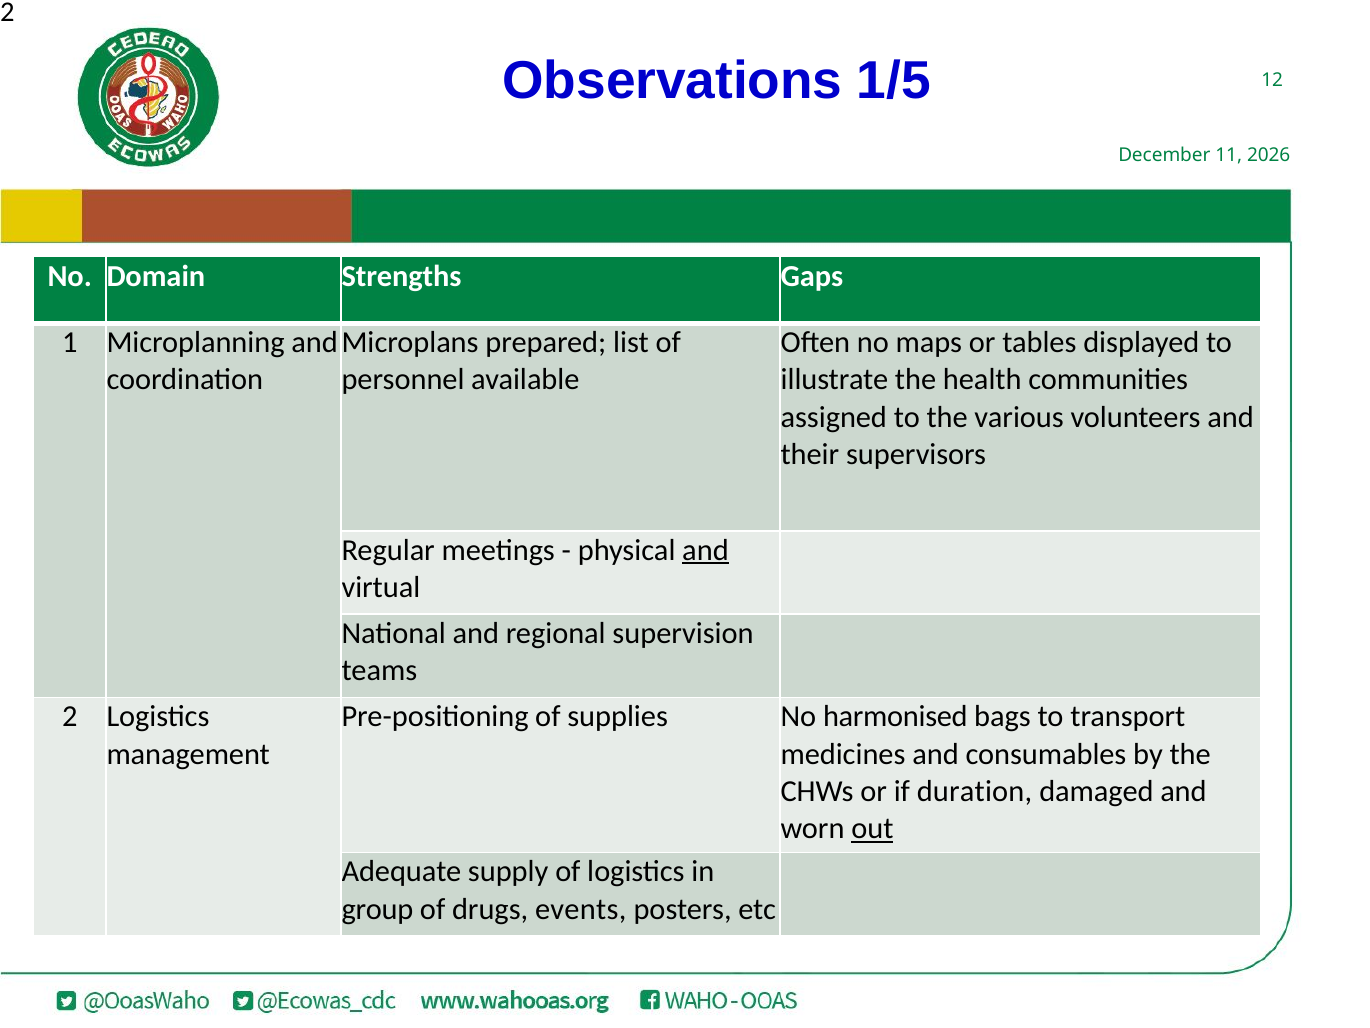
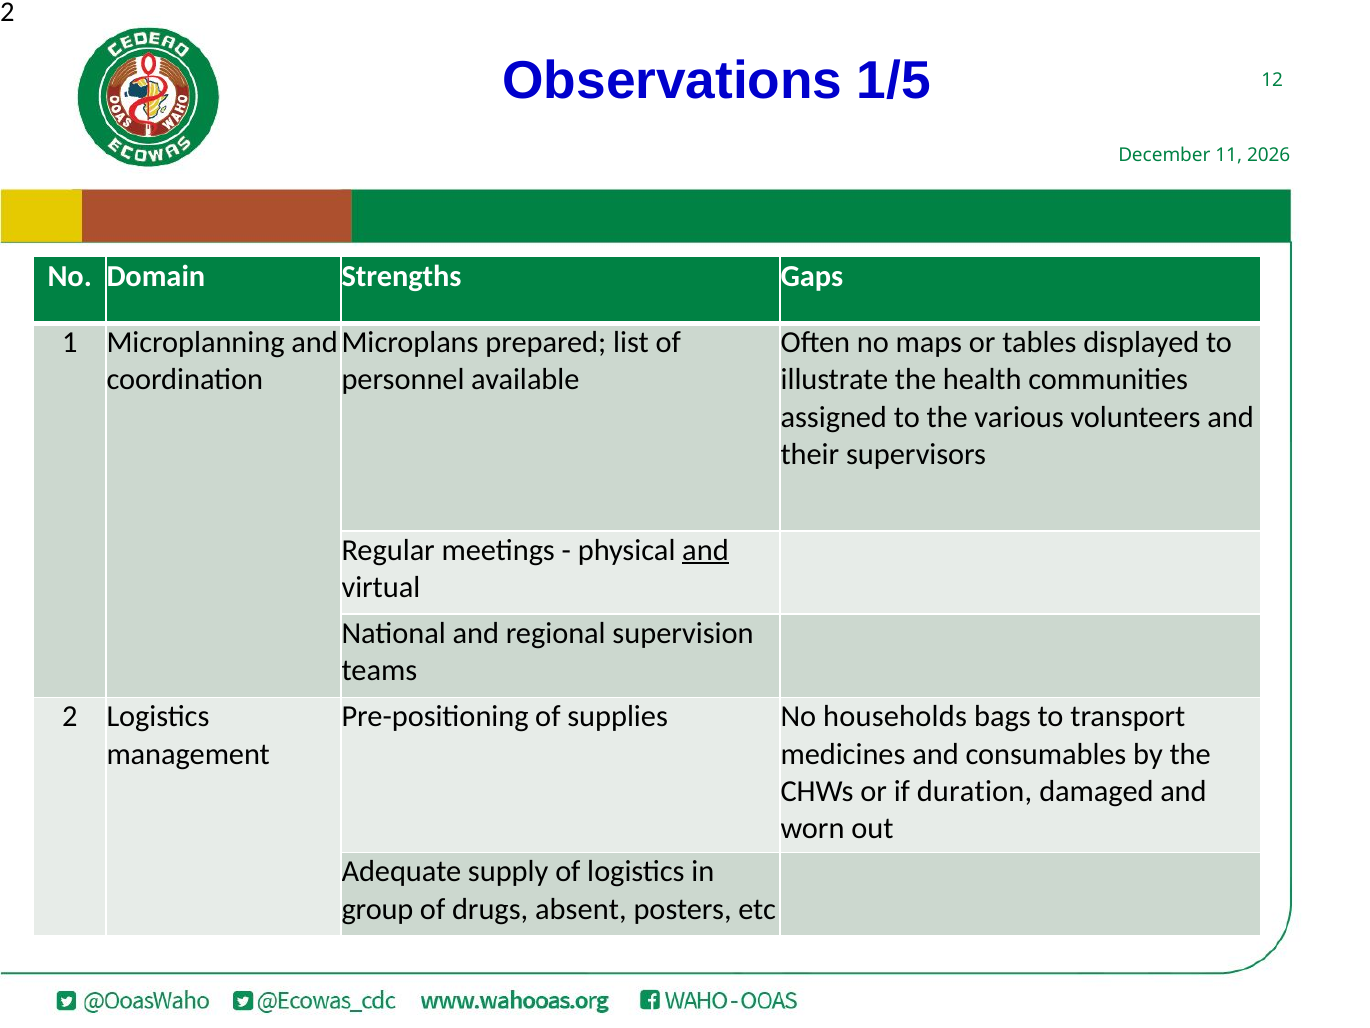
harmonised: harmonised -> households
out underline: present -> none
events: events -> absent
